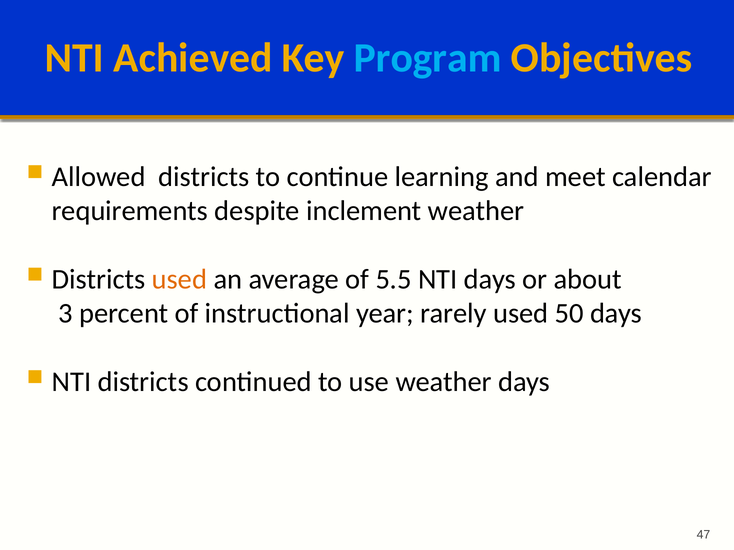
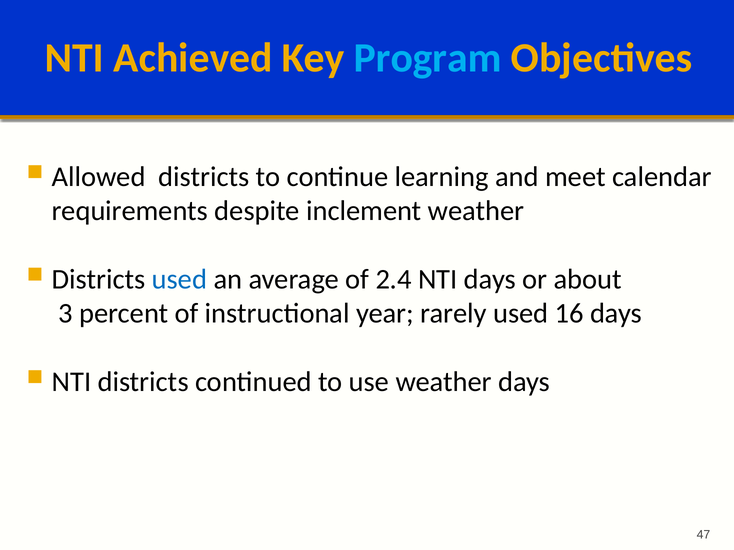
used at (180, 279) colour: orange -> blue
5.5: 5.5 -> 2.4
50: 50 -> 16
